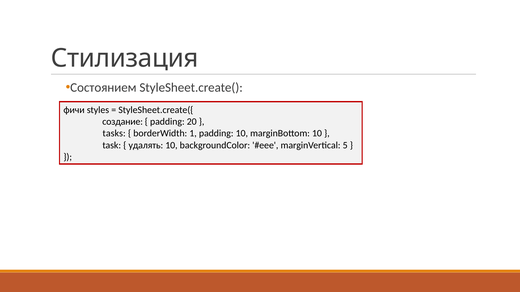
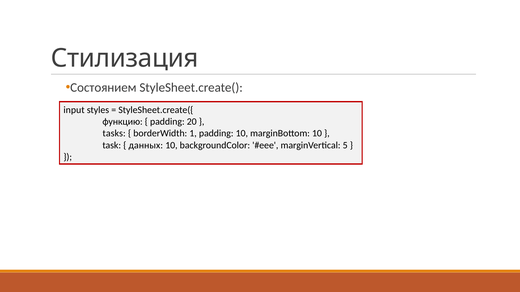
фичи: фичи -> input
создание: создание -> функцию
удалять: удалять -> данных
